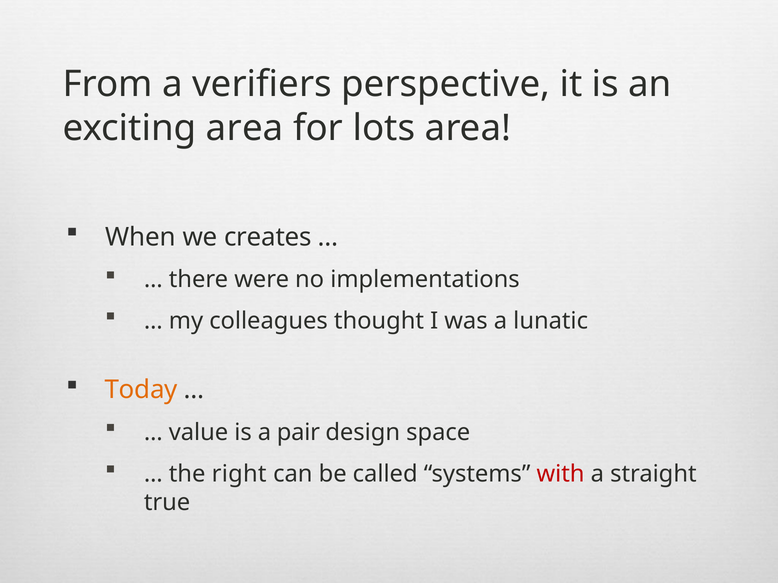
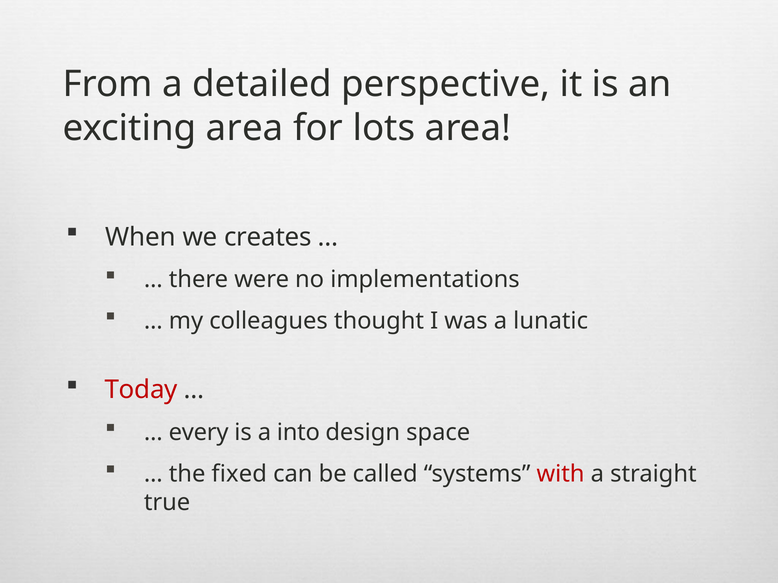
verifiers: verifiers -> detailed
Today colour: orange -> red
value: value -> every
pair: pair -> into
right: right -> fixed
